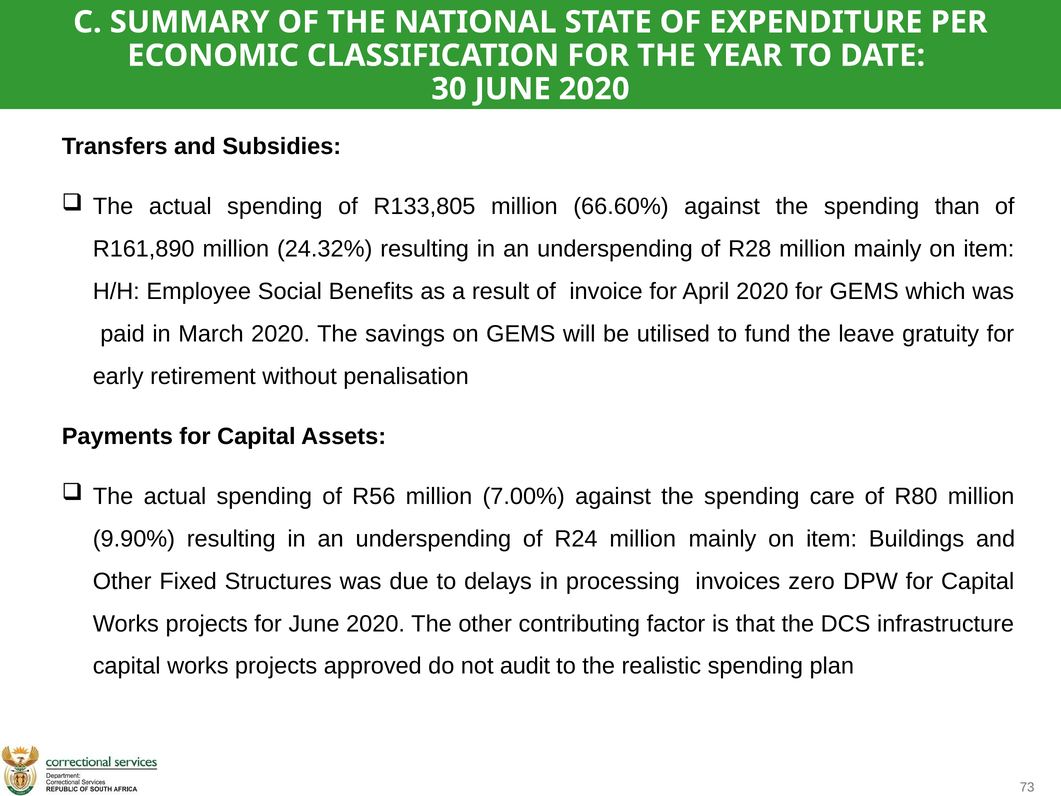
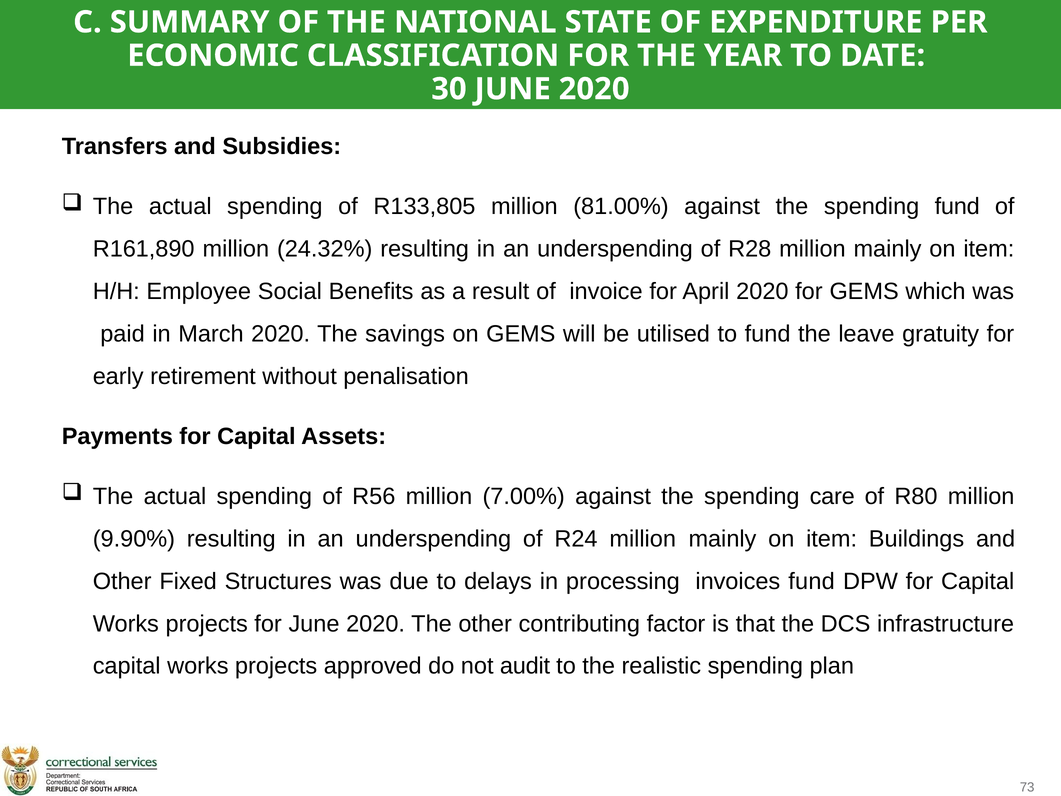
66.60%: 66.60% -> 81.00%
spending than: than -> fund
invoices zero: zero -> fund
